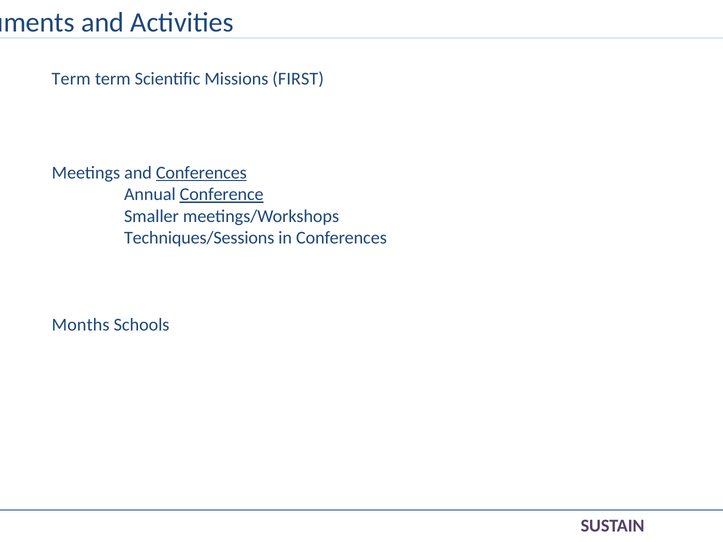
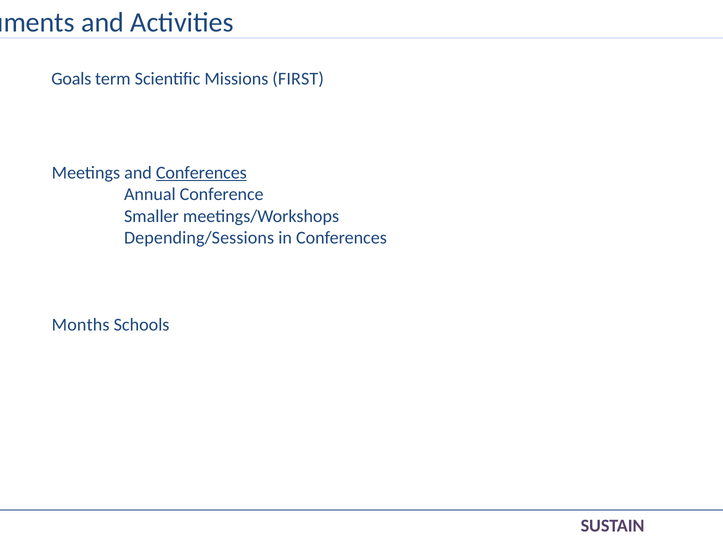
Term at (71, 79): Term -> Goals
Conference underline: present -> none
Techniques/Sessions: Techniques/Sessions -> Depending/Sessions
